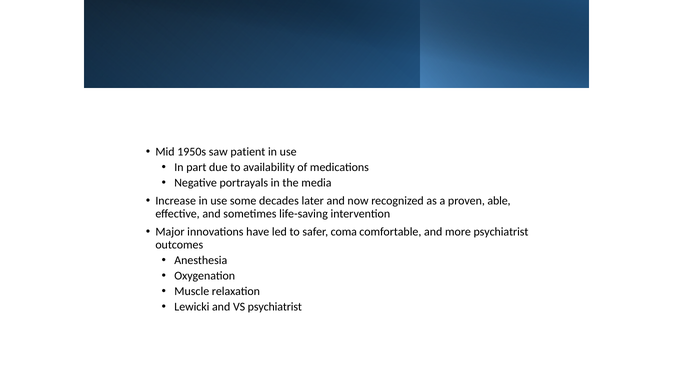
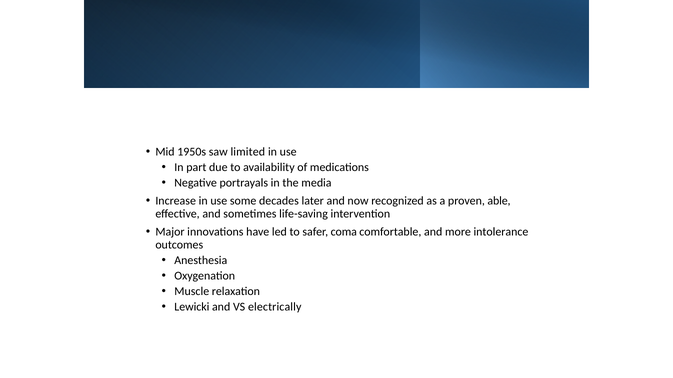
patient: patient -> limited
more psychiatrist: psychiatrist -> intolerance
VS psychiatrist: psychiatrist -> electrically
